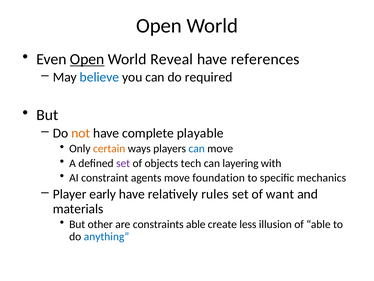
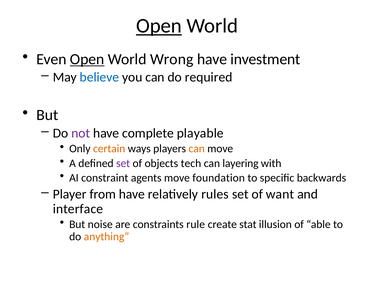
Open at (159, 26) underline: none -> present
Reveal: Reveal -> Wrong
references: references -> investment
not colour: orange -> purple
can at (197, 148) colour: blue -> orange
mechanics: mechanics -> backwards
early: early -> from
materials: materials -> interface
other: other -> noise
constraints able: able -> rule
less: less -> stat
anything colour: blue -> orange
